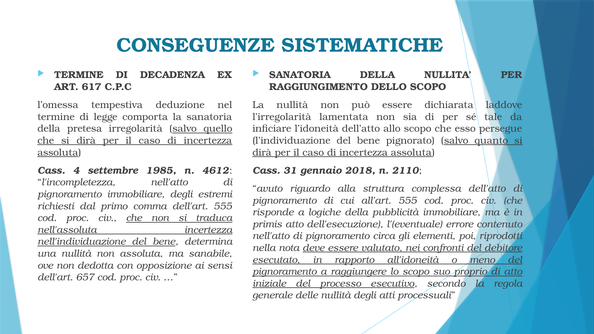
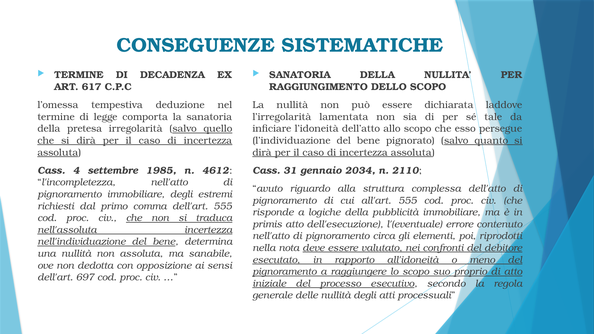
2018: 2018 -> 2034
657: 657 -> 697
